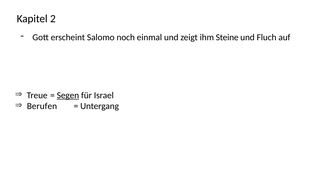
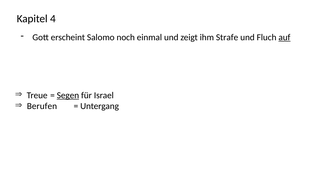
2: 2 -> 4
Steine: Steine -> Strafe
auf underline: none -> present
